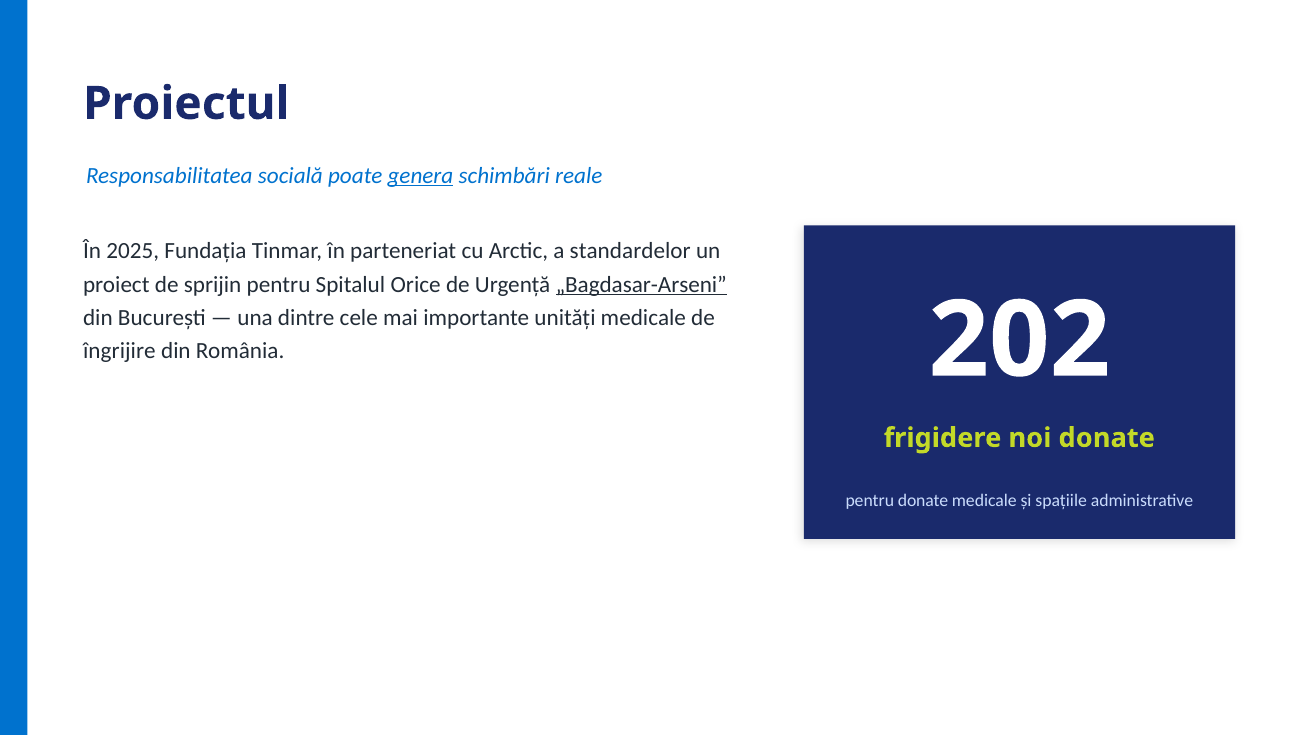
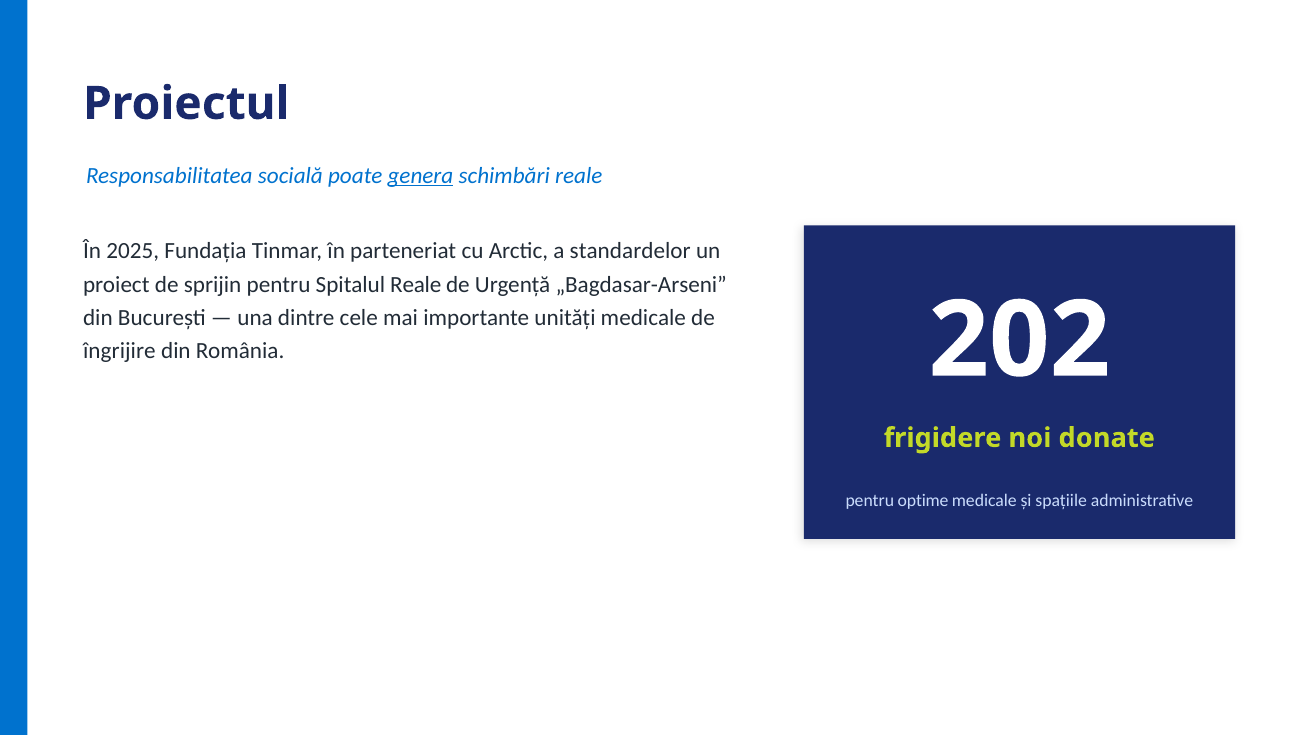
Spitalul Orice: Orice -> Reale
„Bagdasar-Arseni underline: present -> none
pentru donate: donate -> optime
